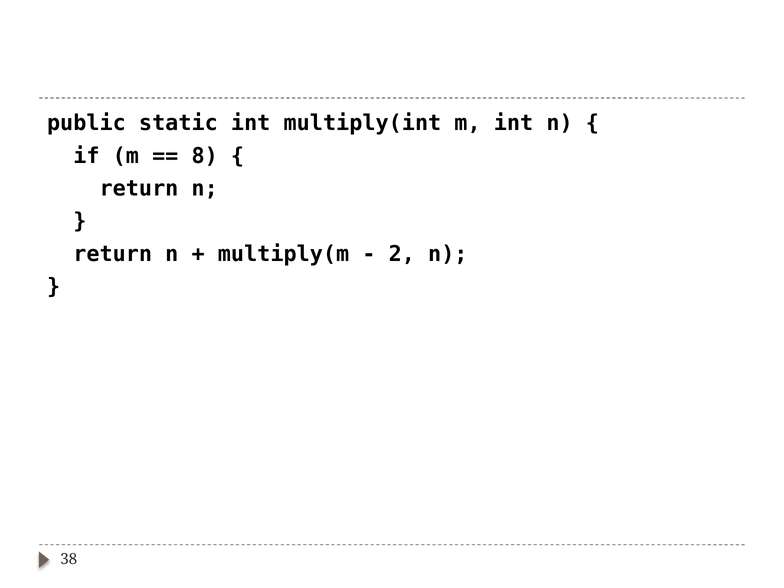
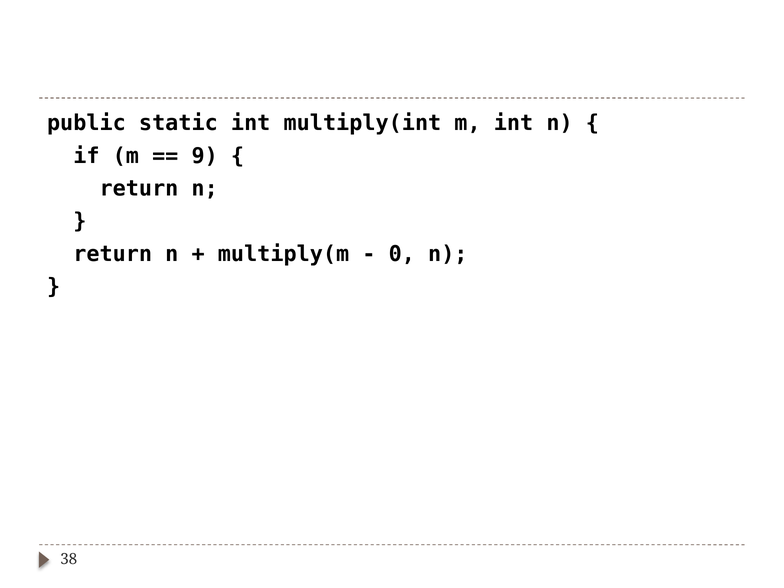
8: 8 -> 9
2: 2 -> 0
